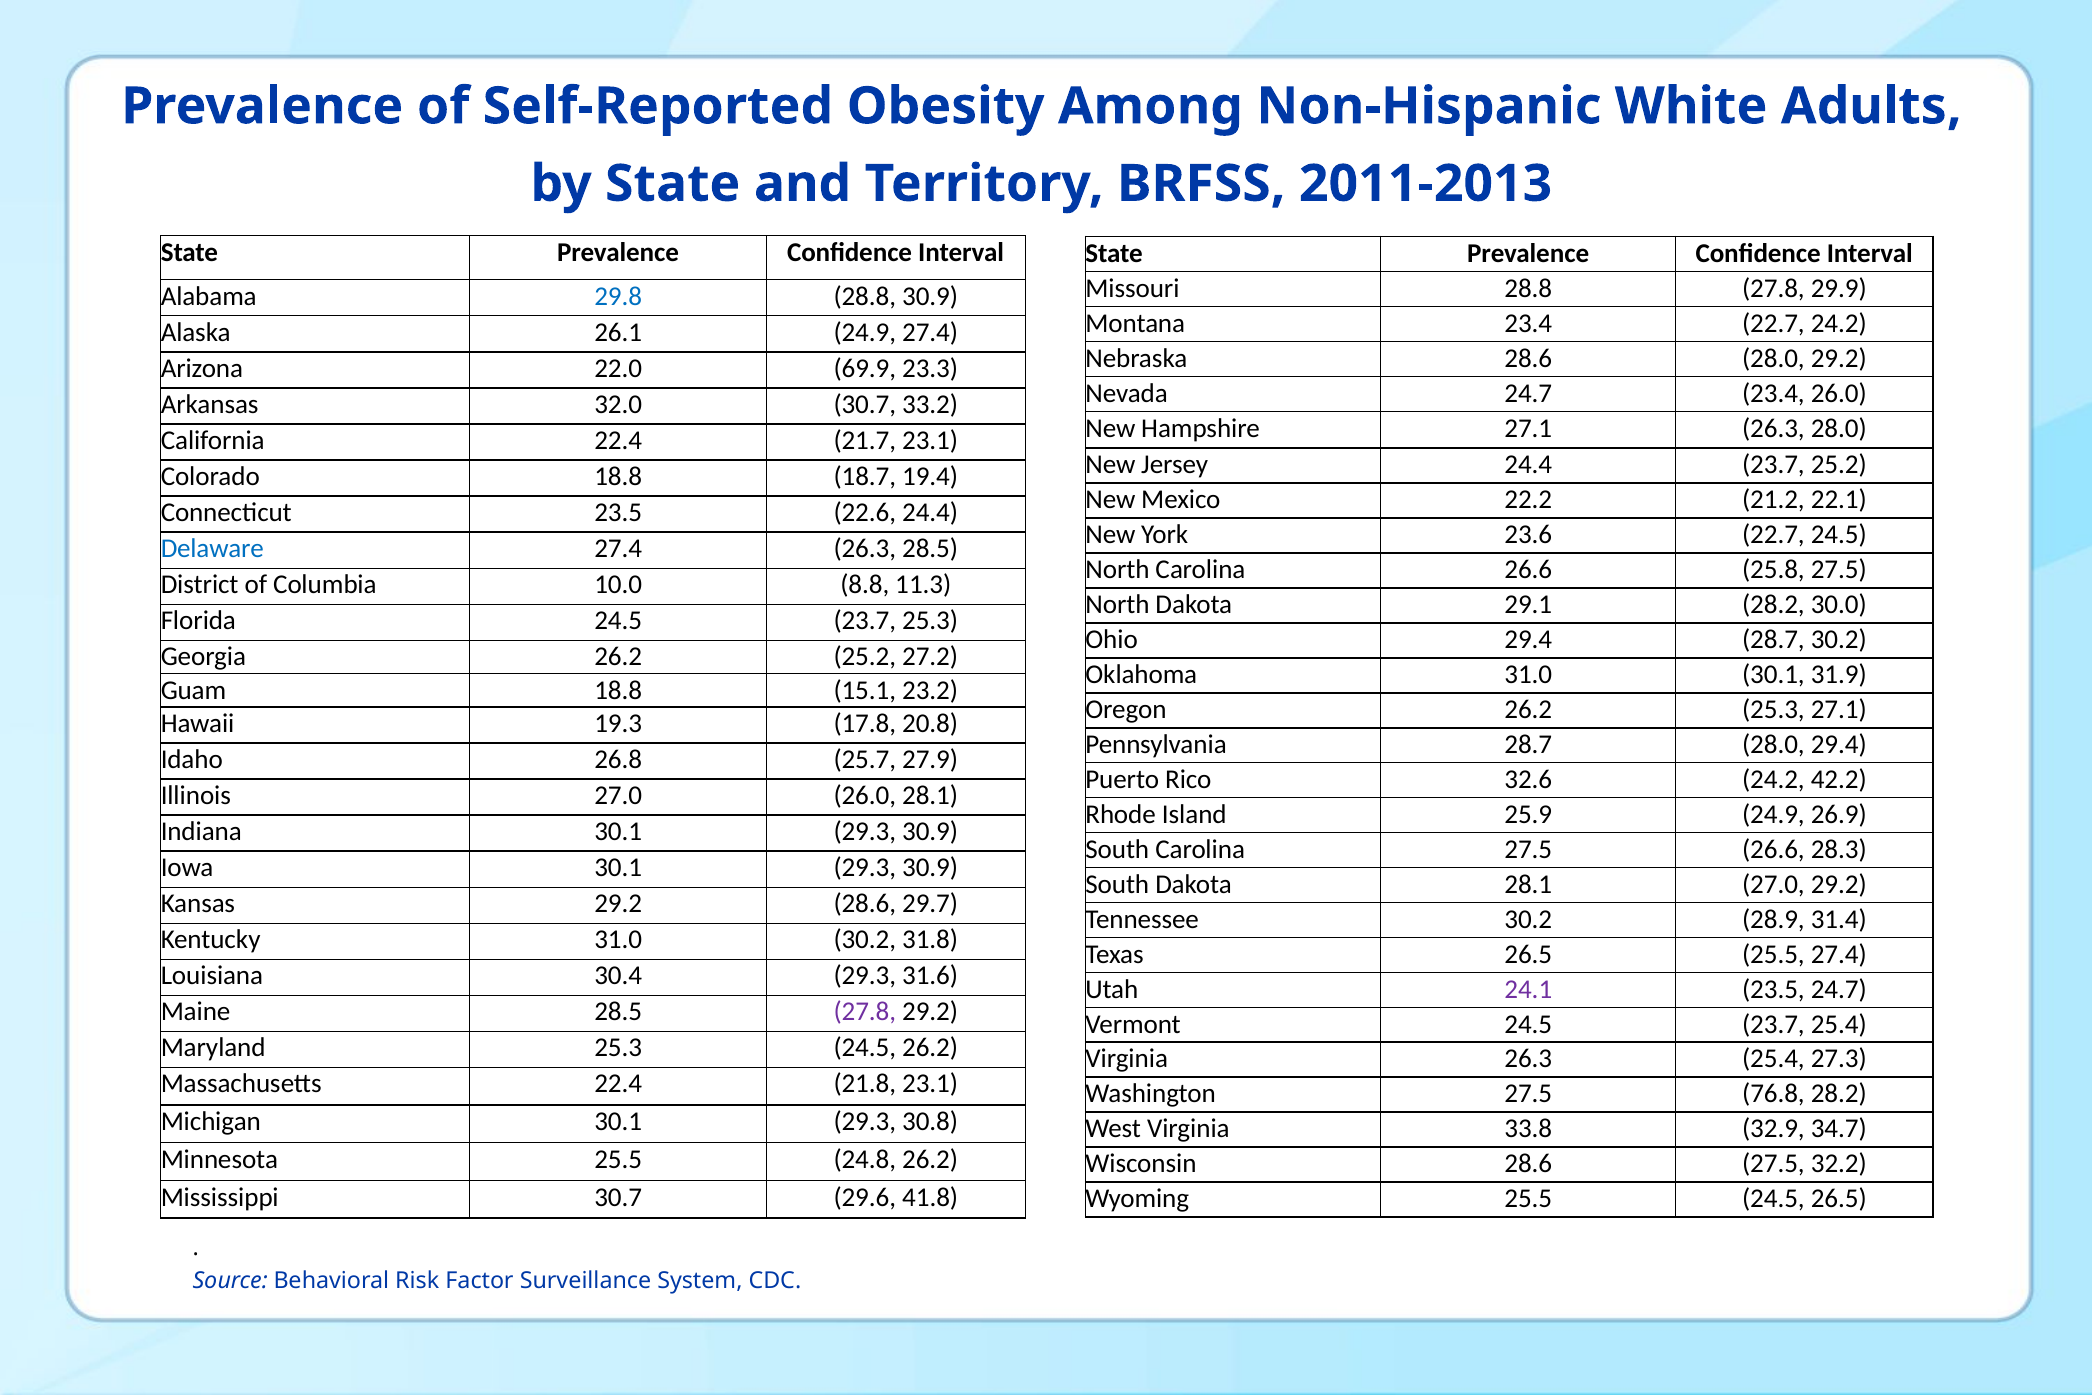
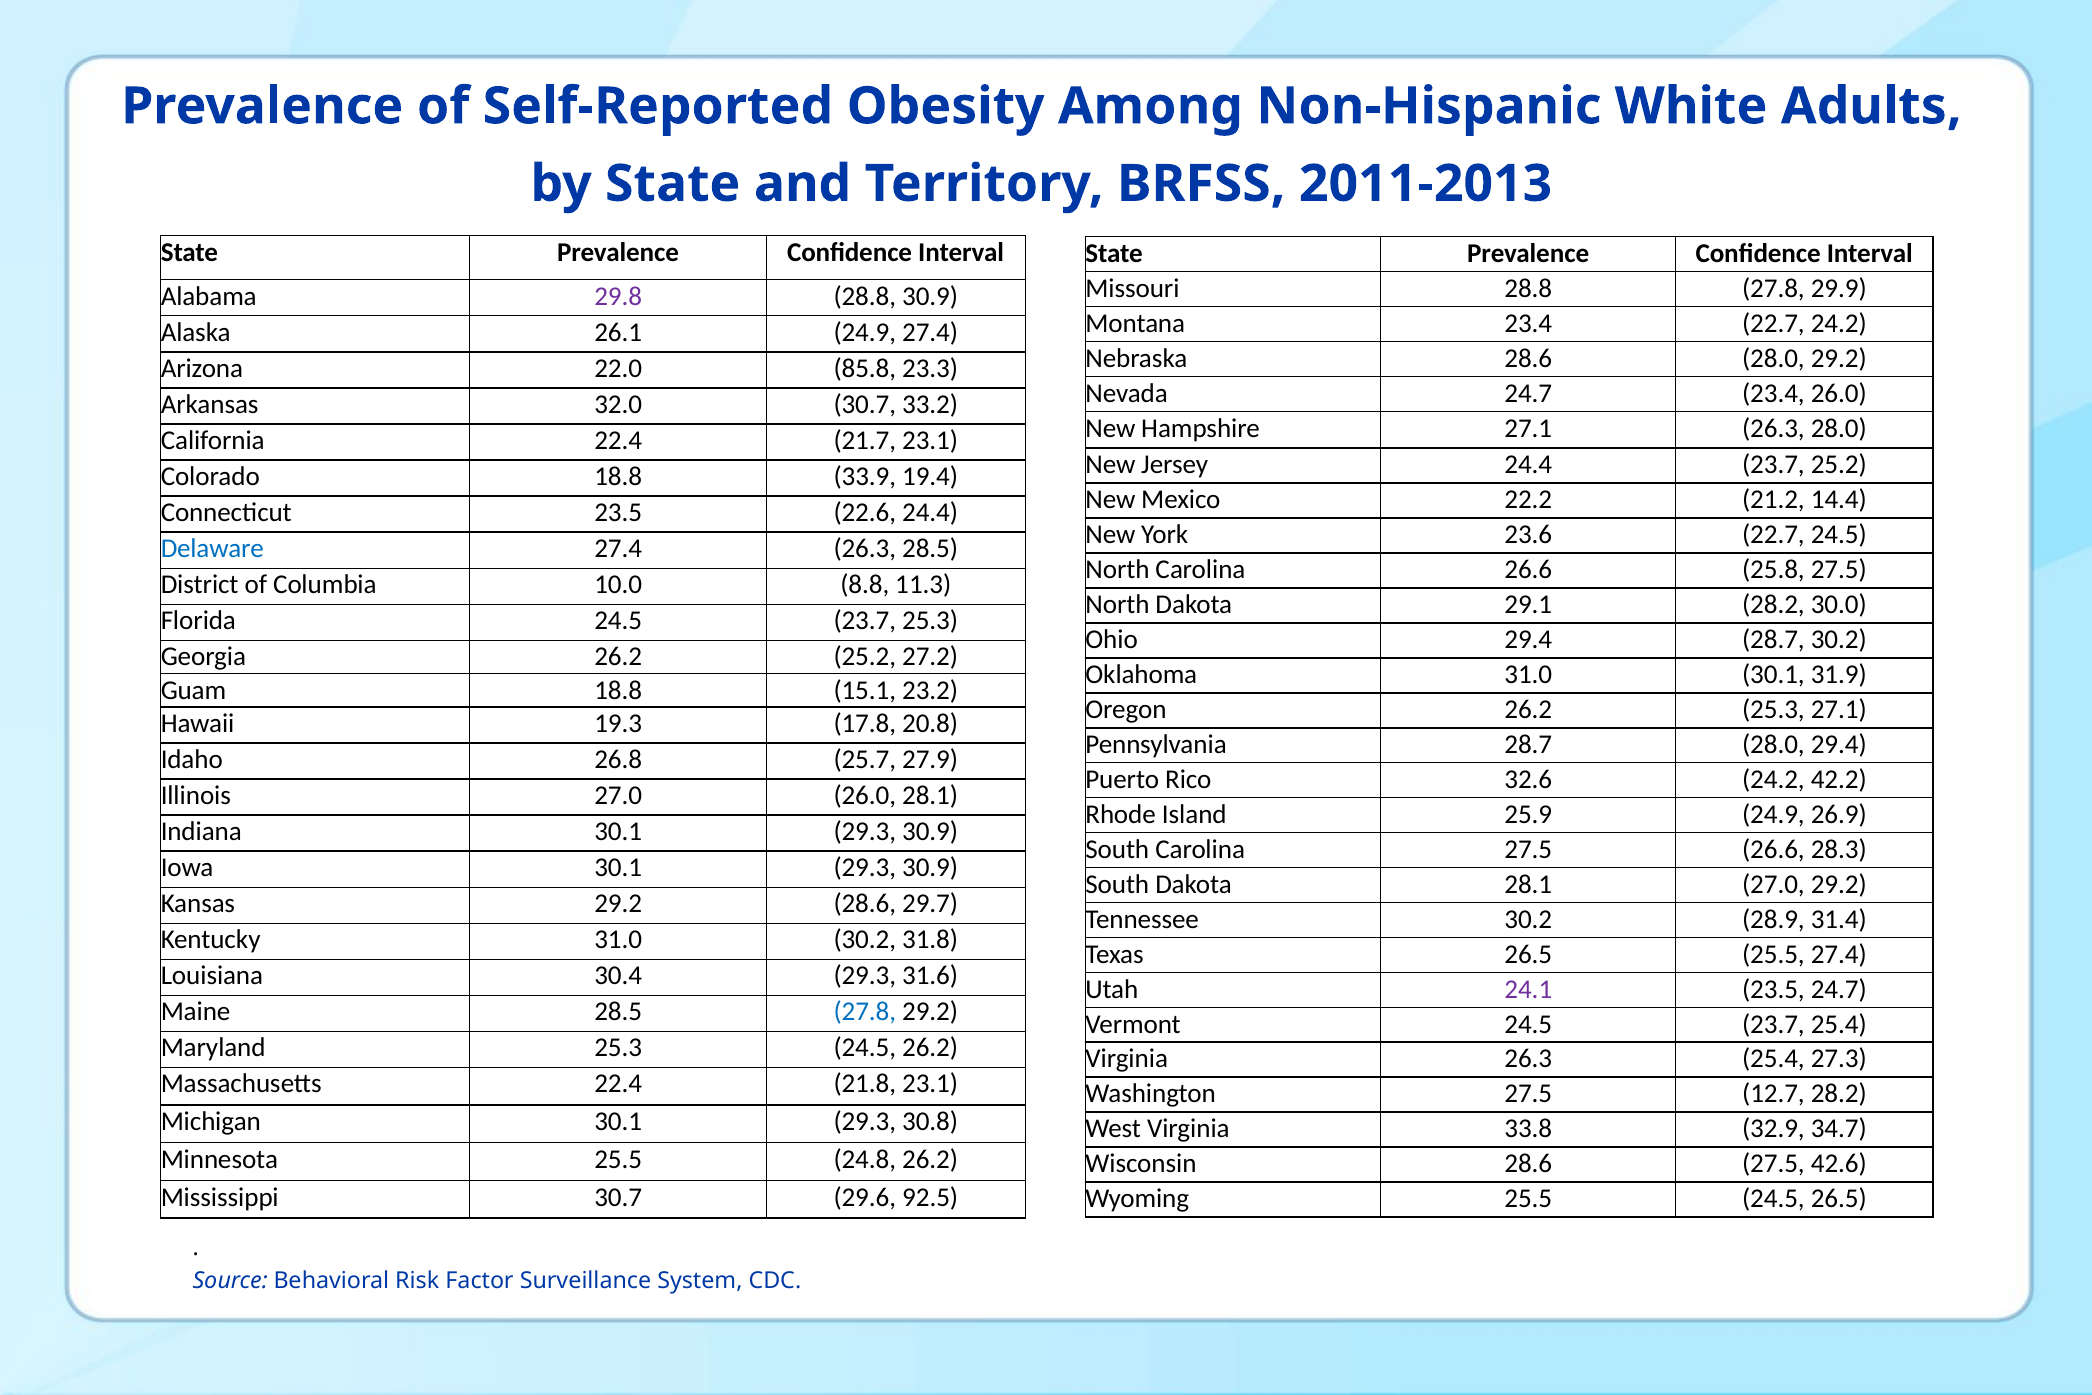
29.8 colour: blue -> purple
69.9: 69.9 -> 85.8
18.7: 18.7 -> 33.9
22.1: 22.1 -> 14.4
27.8 at (865, 1012) colour: purple -> blue
76.8: 76.8 -> 12.7
32.2: 32.2 -> 42.6
41.8: 41.8 -> 92.5
